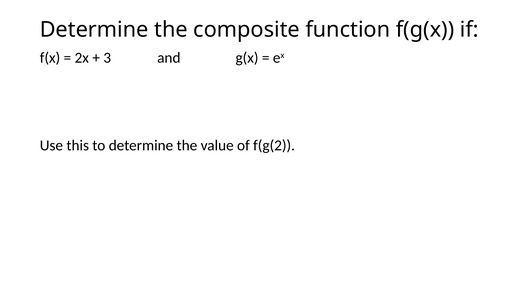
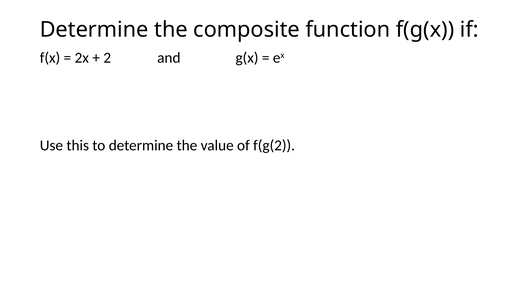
3: 3 -> 2
